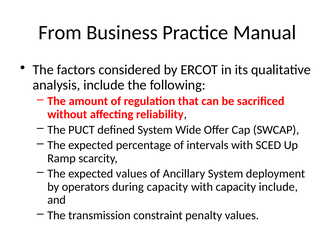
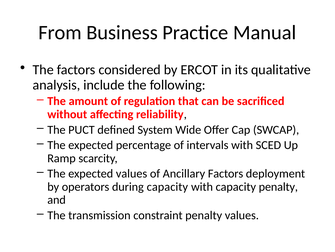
Ancillary System: System -> Factors
capacity include: include -> penalty
